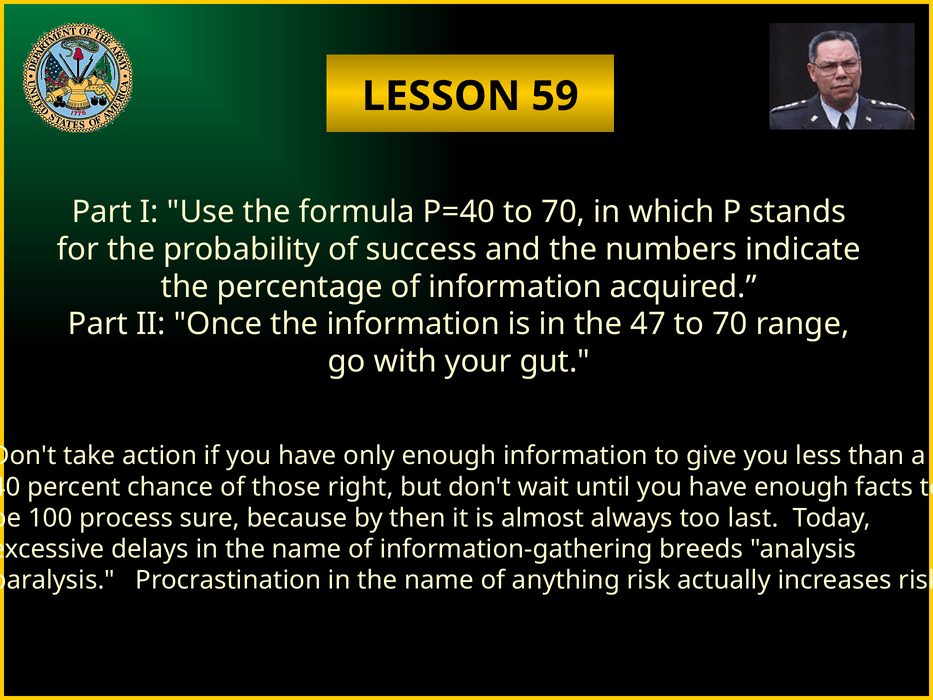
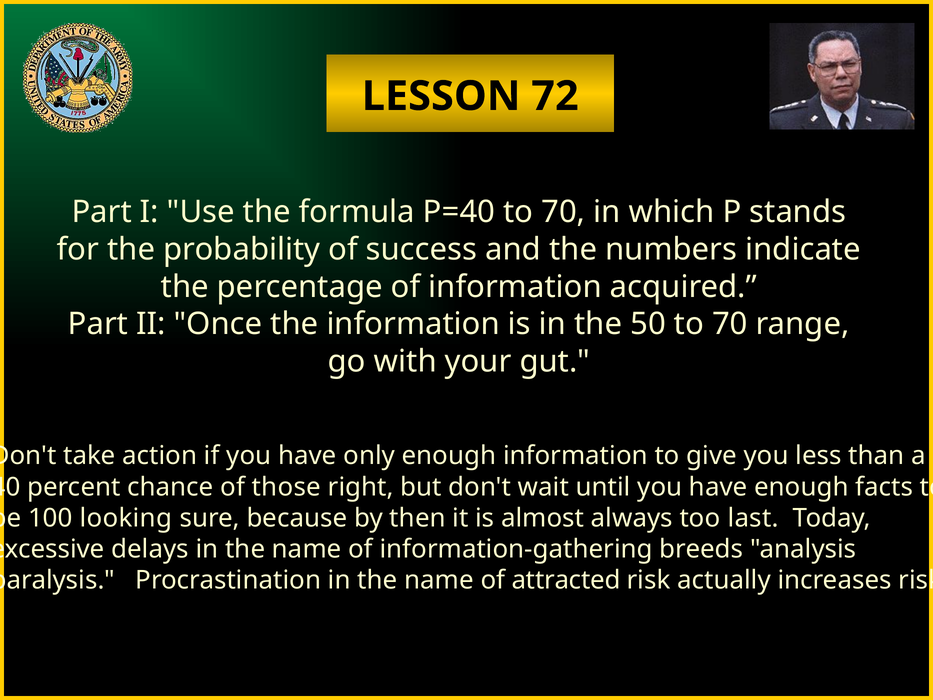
59: 59 -> 72
47: 47 -> 50
process: process -> looking
anything: anything -> attracted
